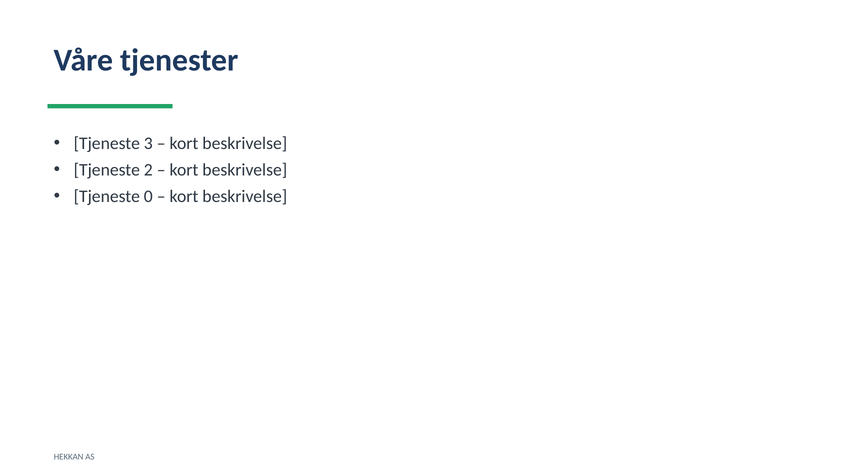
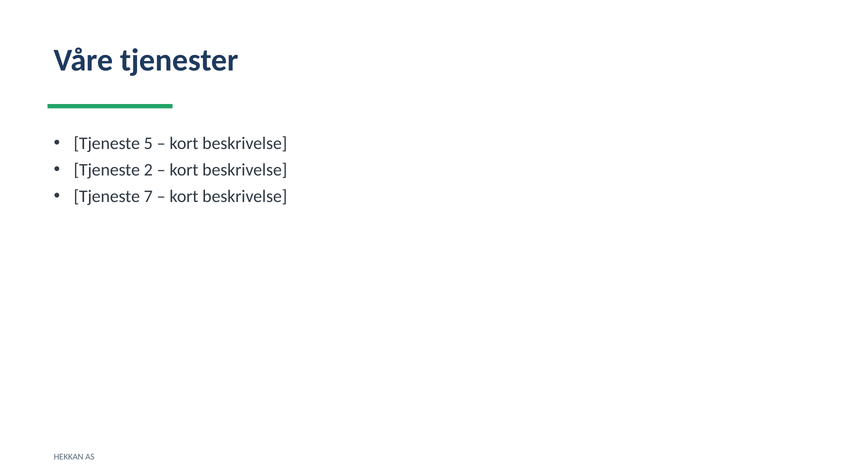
3: 3 -> 5
0: 0 -> 7
